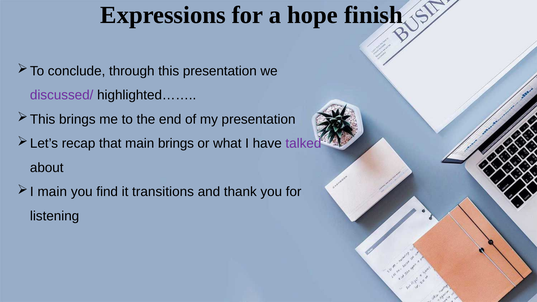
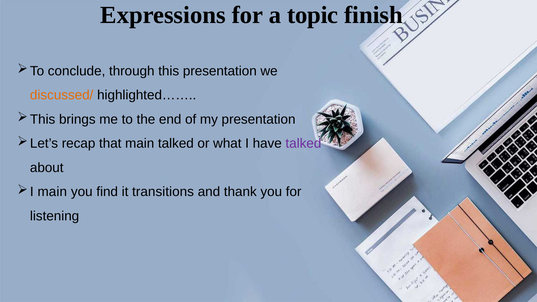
hope: hope -> topic
discussed/ colour: purple -> orange
main brings: brings -> talked
